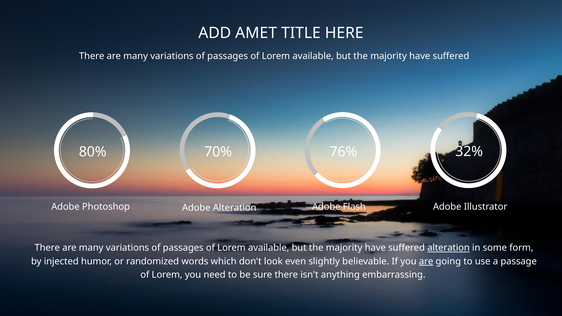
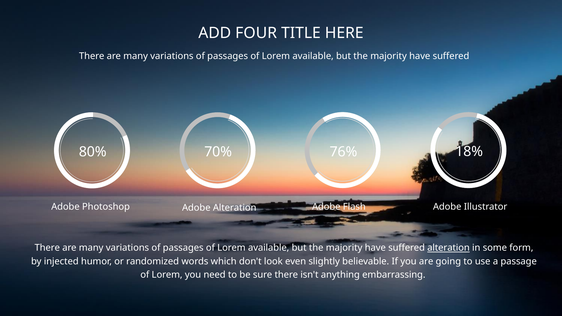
AMET: AMET -> FOUR
32%: 32% -> 18%
are at (426, 261) underline: present -> none
